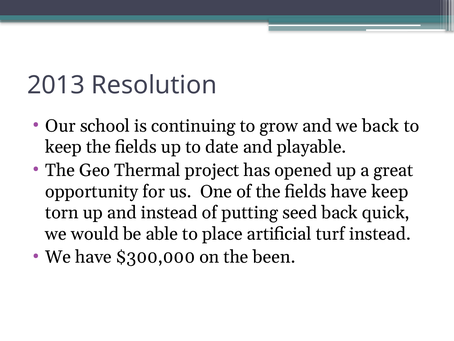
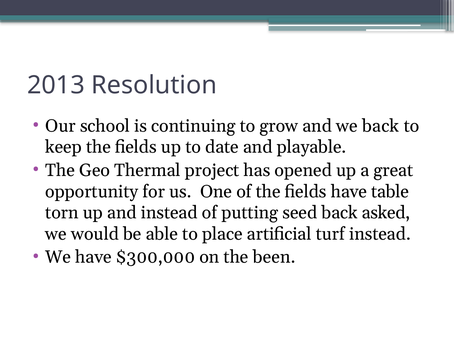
have keep: keep -> table
quick: quick -> asked
